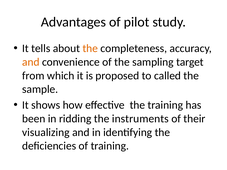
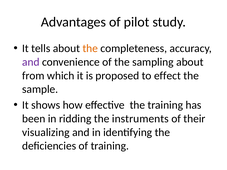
and at (31, 62) colour: orange -> purple
sampling target: target -> about
called: called -> effect
